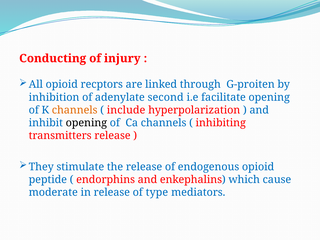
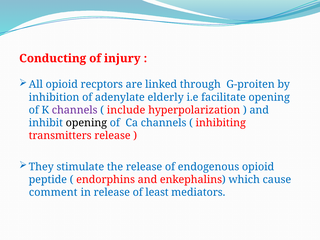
second: second -> elderly
channels at (75, 110) colour: orange -> purple
moderate: moderate -> comment
type: type -> least
